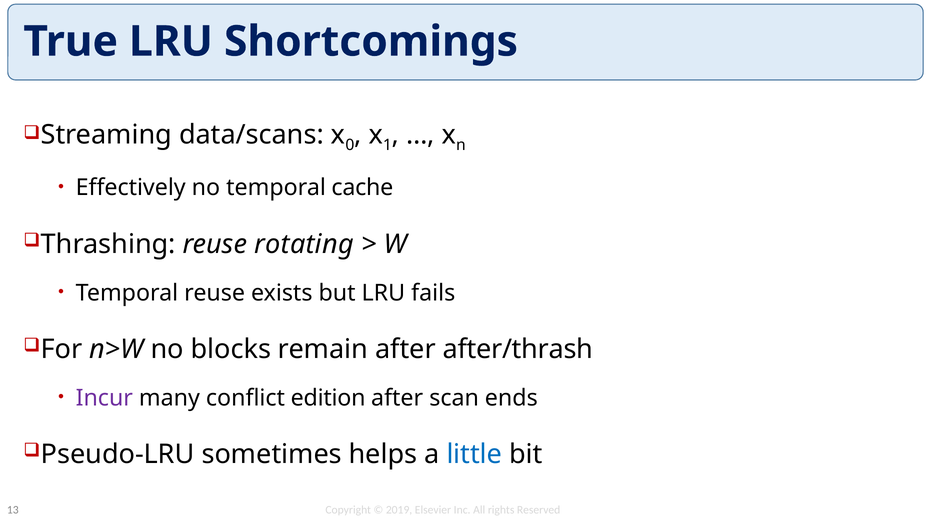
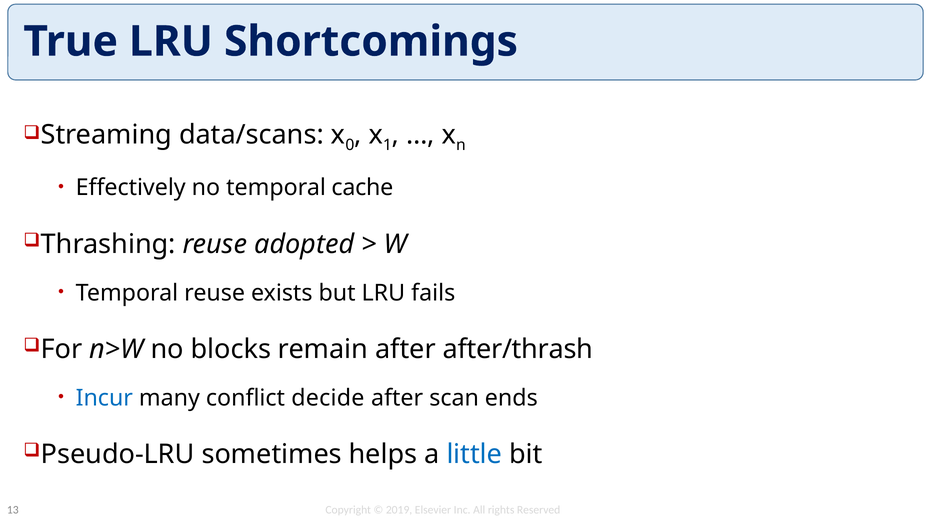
rotating: rotating -> adopted
Incur colour: purple -> blue
edition: edition -> decide
